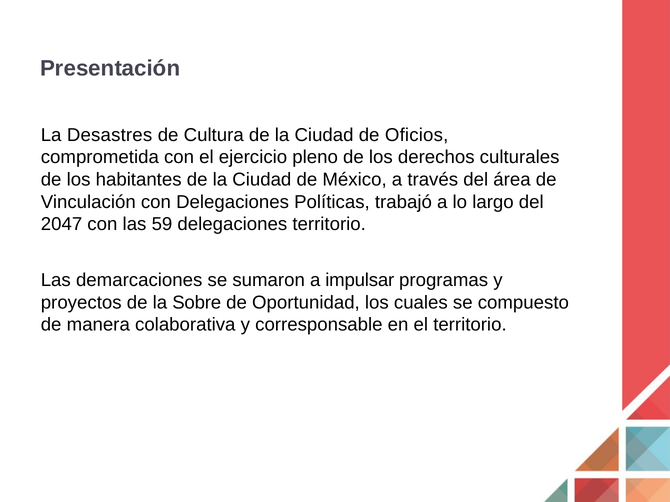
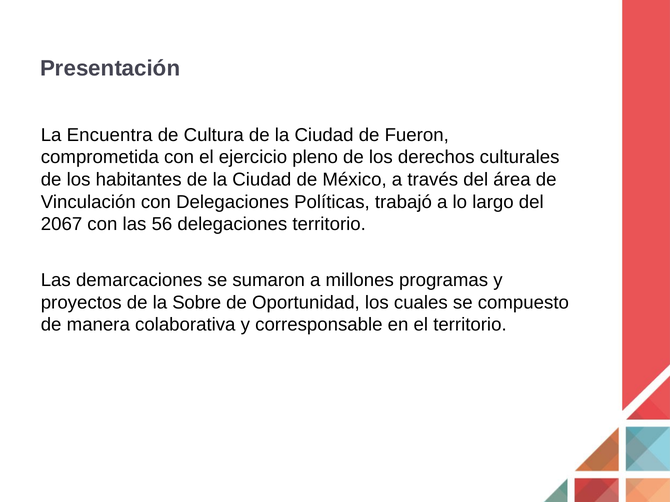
Desastres: Desastres -> Encuentra
Oficios: Oficios -> Fueron
2047: 2047 -> 2067
59: 59 -> 56
impulsar: impulsar -> millones
